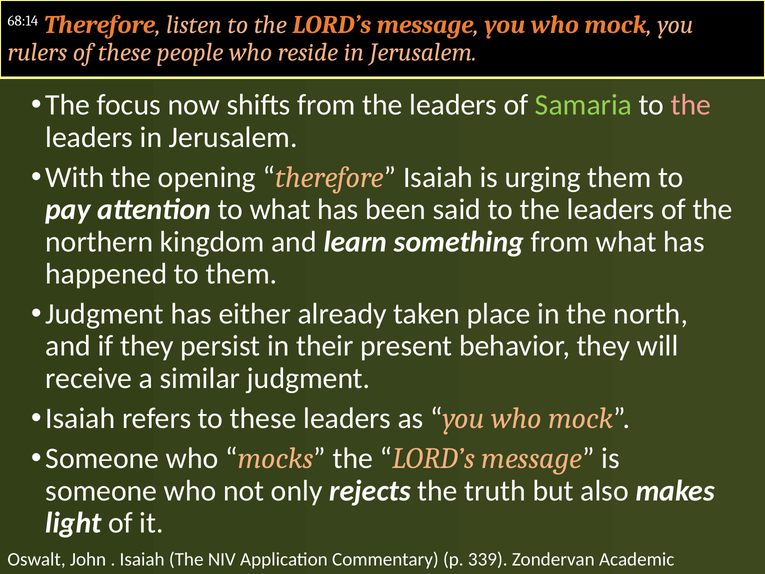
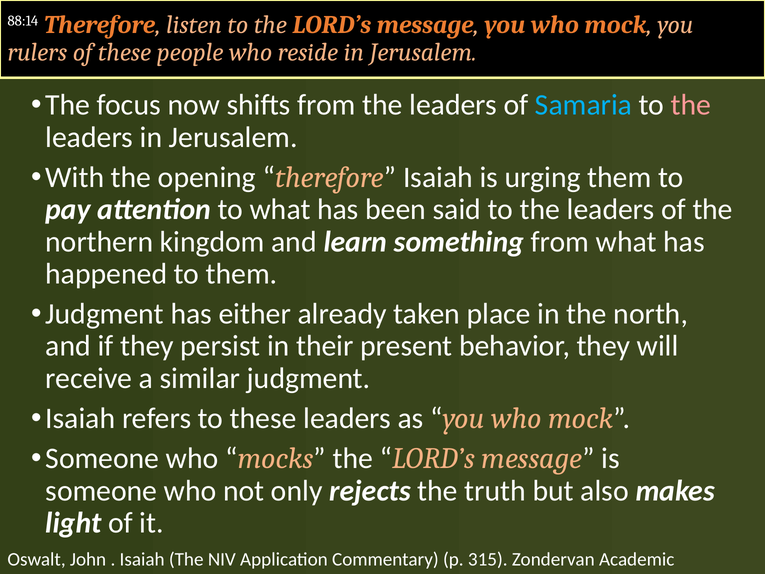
68:14: 68:14 -> 88:14
Samaria colour: light green -> light blue
339: 339 -> 315
